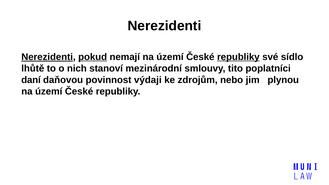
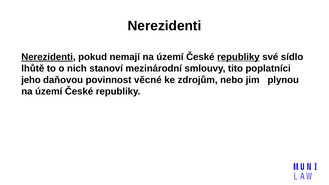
pokud underline: present -> none
daní: daní -> jeho
výdaji: výdaji -> věcné
